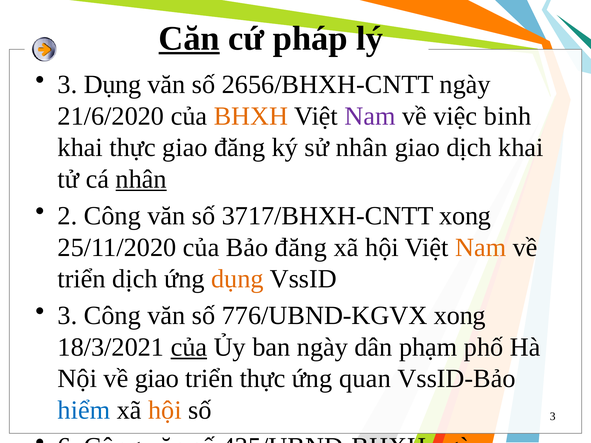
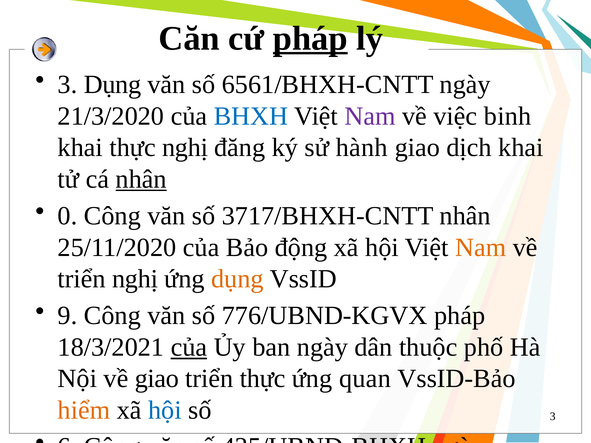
Căn underline: present -> none
pháp at (310, 38) underline: none -> present
2656/BHXH-CNTT: 2656/BHXH-CNTT -> 6561/BHXH-CNTT
21/6/2020: 21/6/2020 -> 21/3/2020
BHXH at (251, 116) colour: orange -> blue
thực giao: giao -> nghị
sử nhân: nhân -> hành
2: 2 -> 0
3717/BHXH-CNTT xong: xong -> nhân
Bảo đăng: đăng -> động
triển dịch: dịch -> nghị
3 at (67, 316): 3 -> 9
776/UBND-KGVX xong: xong -> pháp
phạm: phạm -> thuộc
hiểm at (84, 410) colour: blue -> orange
hội at (165, 410) colour: orange -> blue
